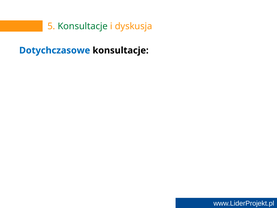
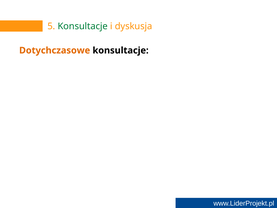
Dotychczasowe colour: blue -> orange
